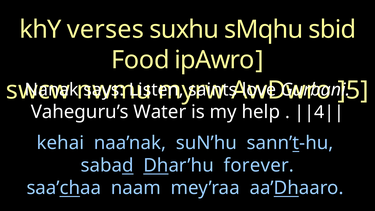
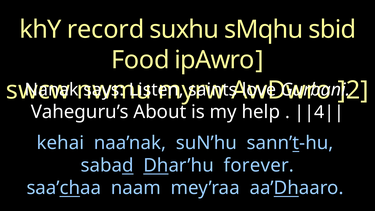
verses: verses -> record
]5: ]5 -> ]2
Water: Water -> About
